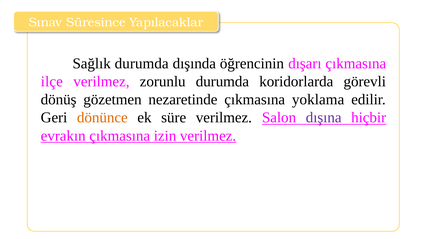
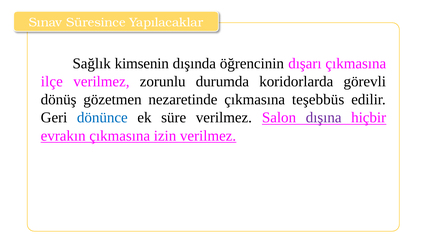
Sağlık durumda: durumda -> kimsenin
yoklama: yoklama -> teşebbüs
dönünce colour: orange -> blue
